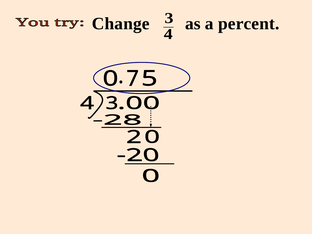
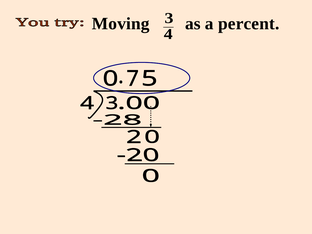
Change: Change -> Moving
